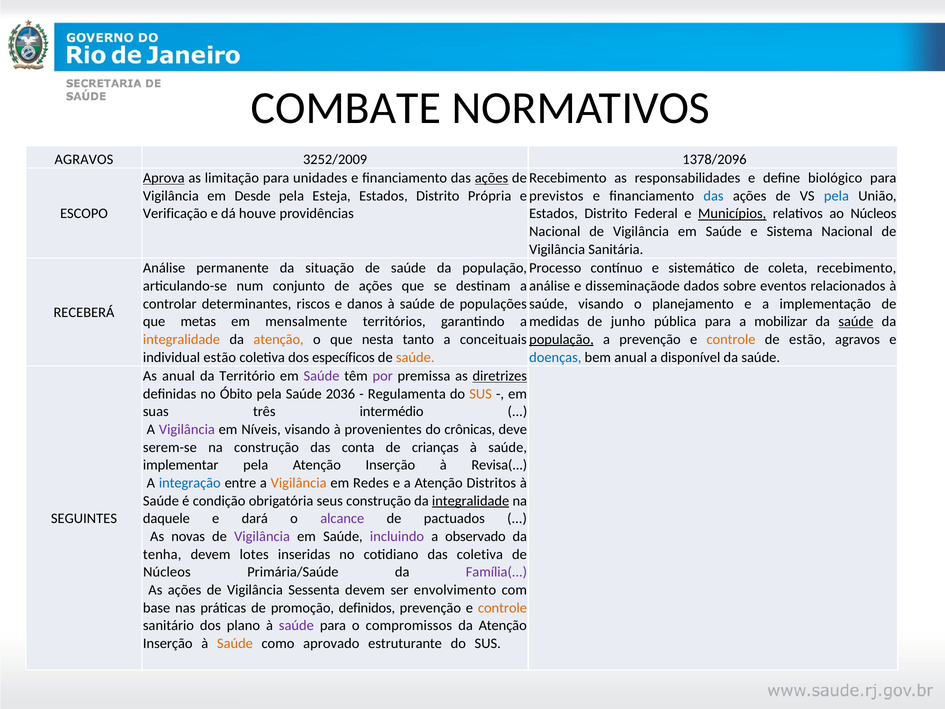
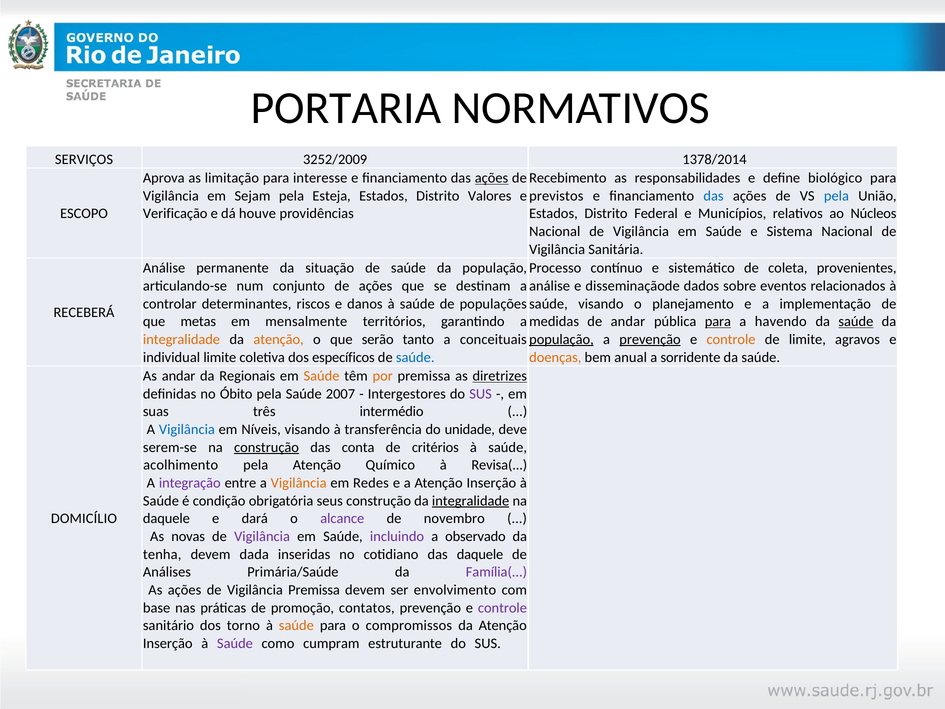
COMBATE at (346, 108): COMBATE -> PORTARIA
AGRAVOS at (84, 159): AGRAVOS -> SERVIÇOS
1378/2096: 1378/2096 -> 1378/2014
Aprova underline: present -> none
unidades: unidades -> interesse
Desde: Desde -> Sejam
Própria: Própria -> Valores
Municípios underline: present -> none
recebimento at (857, 268): recebimento -> provenientes
de junho: junho -> andar
para at (718, 321) underline: none -> present
mobilizar: mobilizar -> havendo
nesta: nesta -> serão
prevenção at (650, 339) underline: none -> present
de estão: estão -> limite
individual estão: estão -> limite
saúde at (415, 357) colour: orange -> blue
doenças colour: blue -> orange
disponível: disponível -> sorridente
As anual: anual -> andar
Território: Território -> Regionais
Saúde at (321, 376) colour: purple -> orange
por colour: purple -> orange
2036: 2036 -> 2007
Regulamenta at (407, 394): Regulamenta -> Intergestores
SUS at (481, 394) colour: orange -> purple
Vigilância at (187, 429) colour: purple -> blue
provenientes: provenientes -> transferência
crônicas: crônicas -> unidade
construção at (267, 447) underline: none -> present
crianças: crianças -> critérios
implementar: implementar -> acolhimento
pela Atenção Inserção: Inserção -> Químico
integração colour: blue -> purple
a Atenção Distritos: Distritos -> Inserção
SEGUINTES: SEGUINTES -> DOMICÍLIO
pactuados: pactuados -> novembro
lotes: lotes -> dada
das coletiva: coletiva -> daquele
Núcleos at (167, 572): Núcleos -> Análises
Vigilância Sessenta: Sessenta -> Premissa
definidos: definidos -> contatos
controle at (502, 608) colour: orange -> purple
plano: plano -> torno
saúde at (296, 625) colour: purple -> orange
Saúde at (235, 643) colour: orange -> purple
aprovado: aprovado -> cumpram
